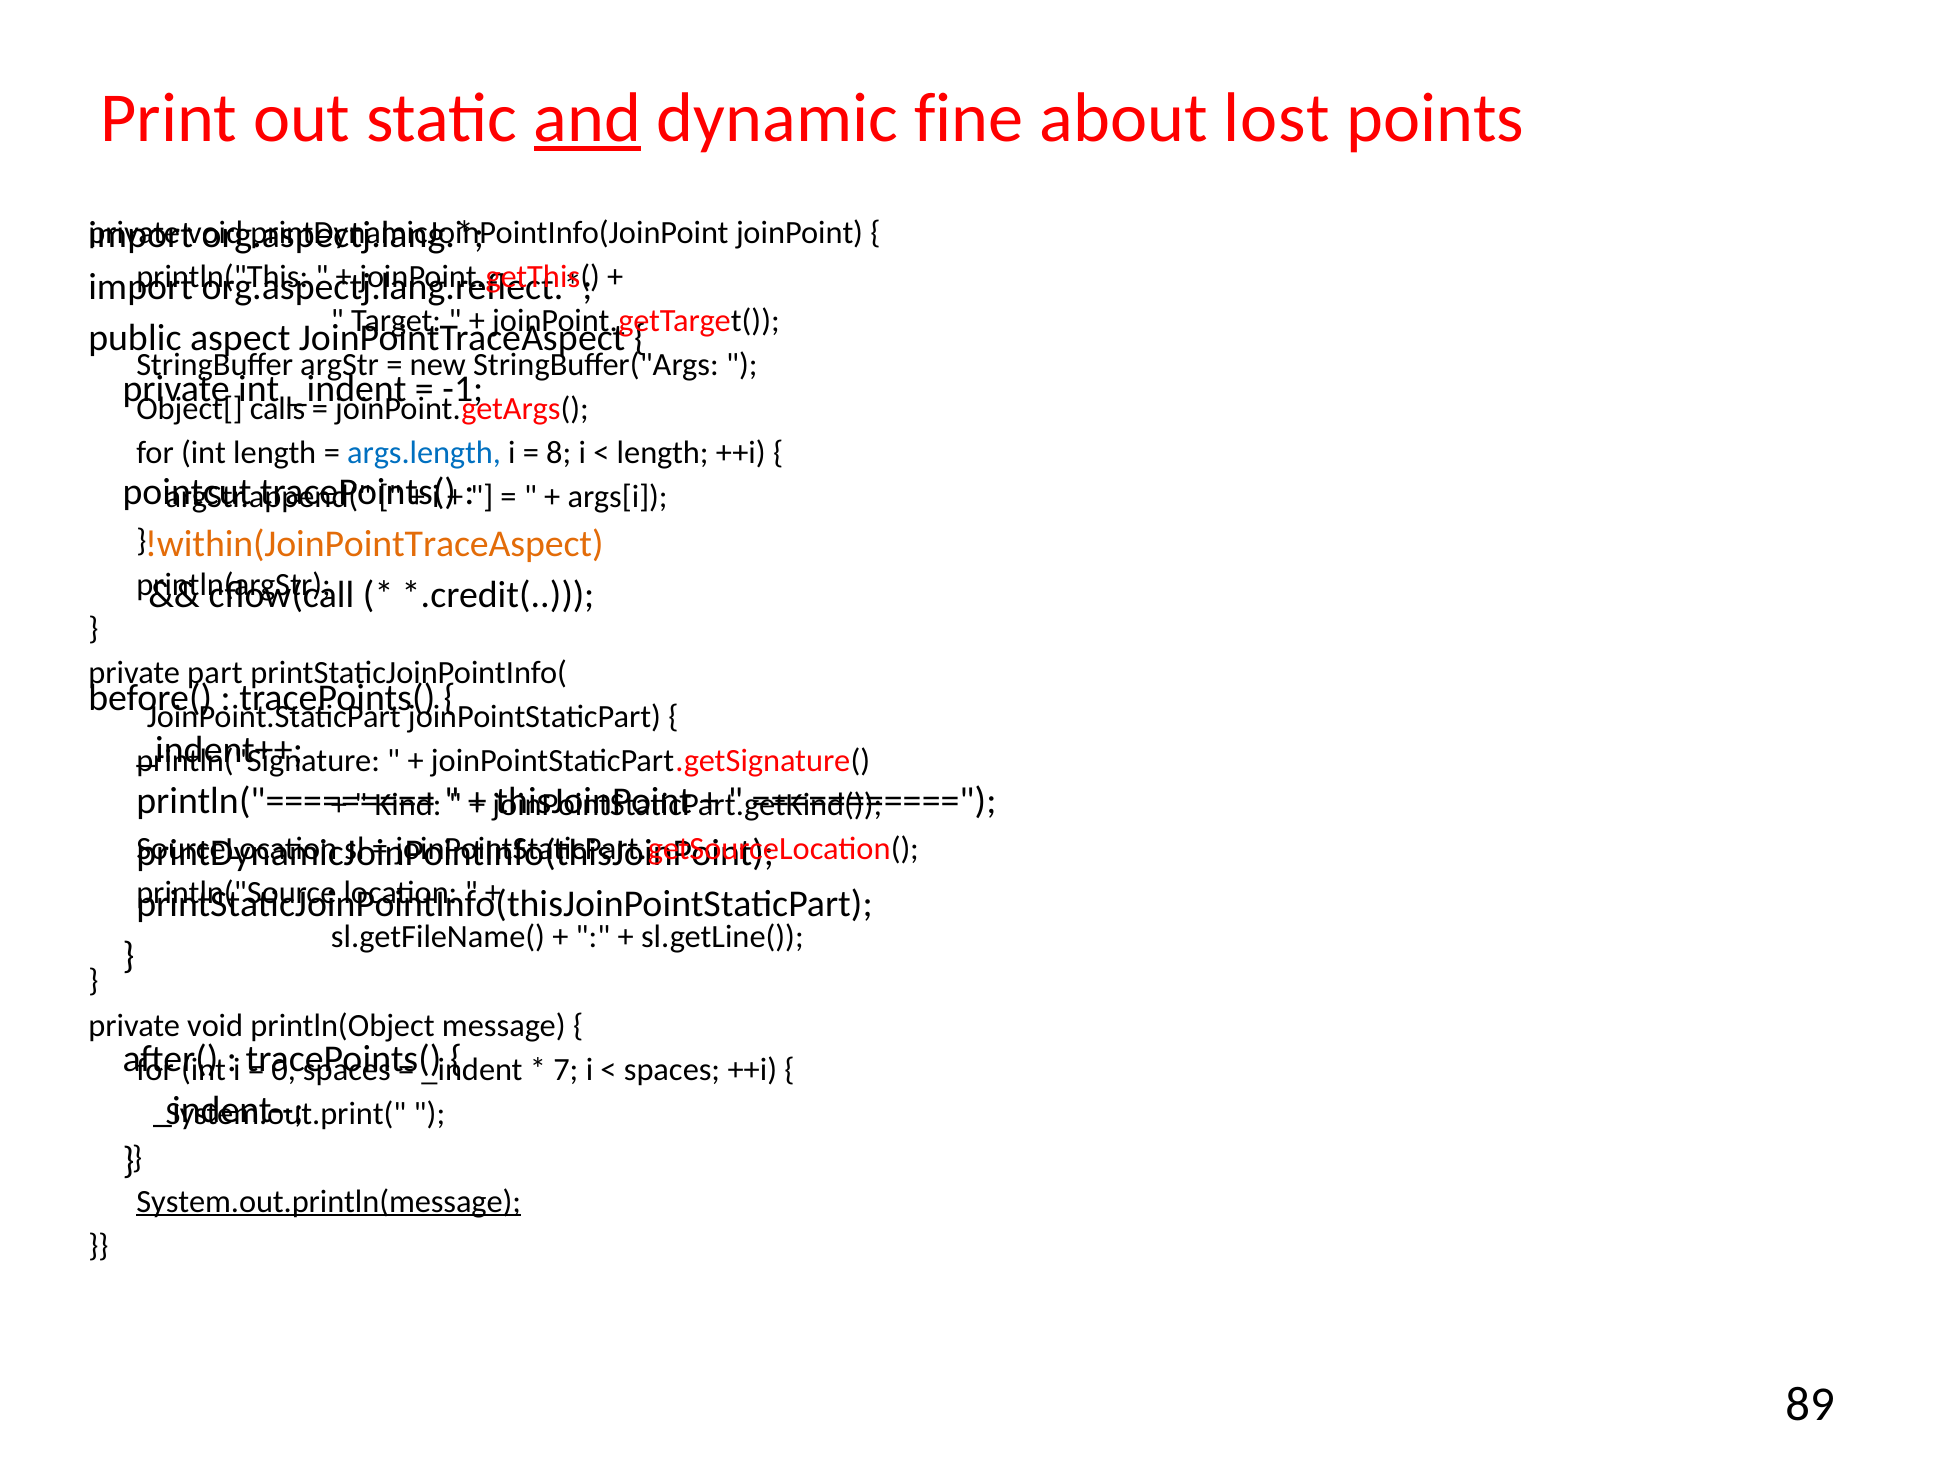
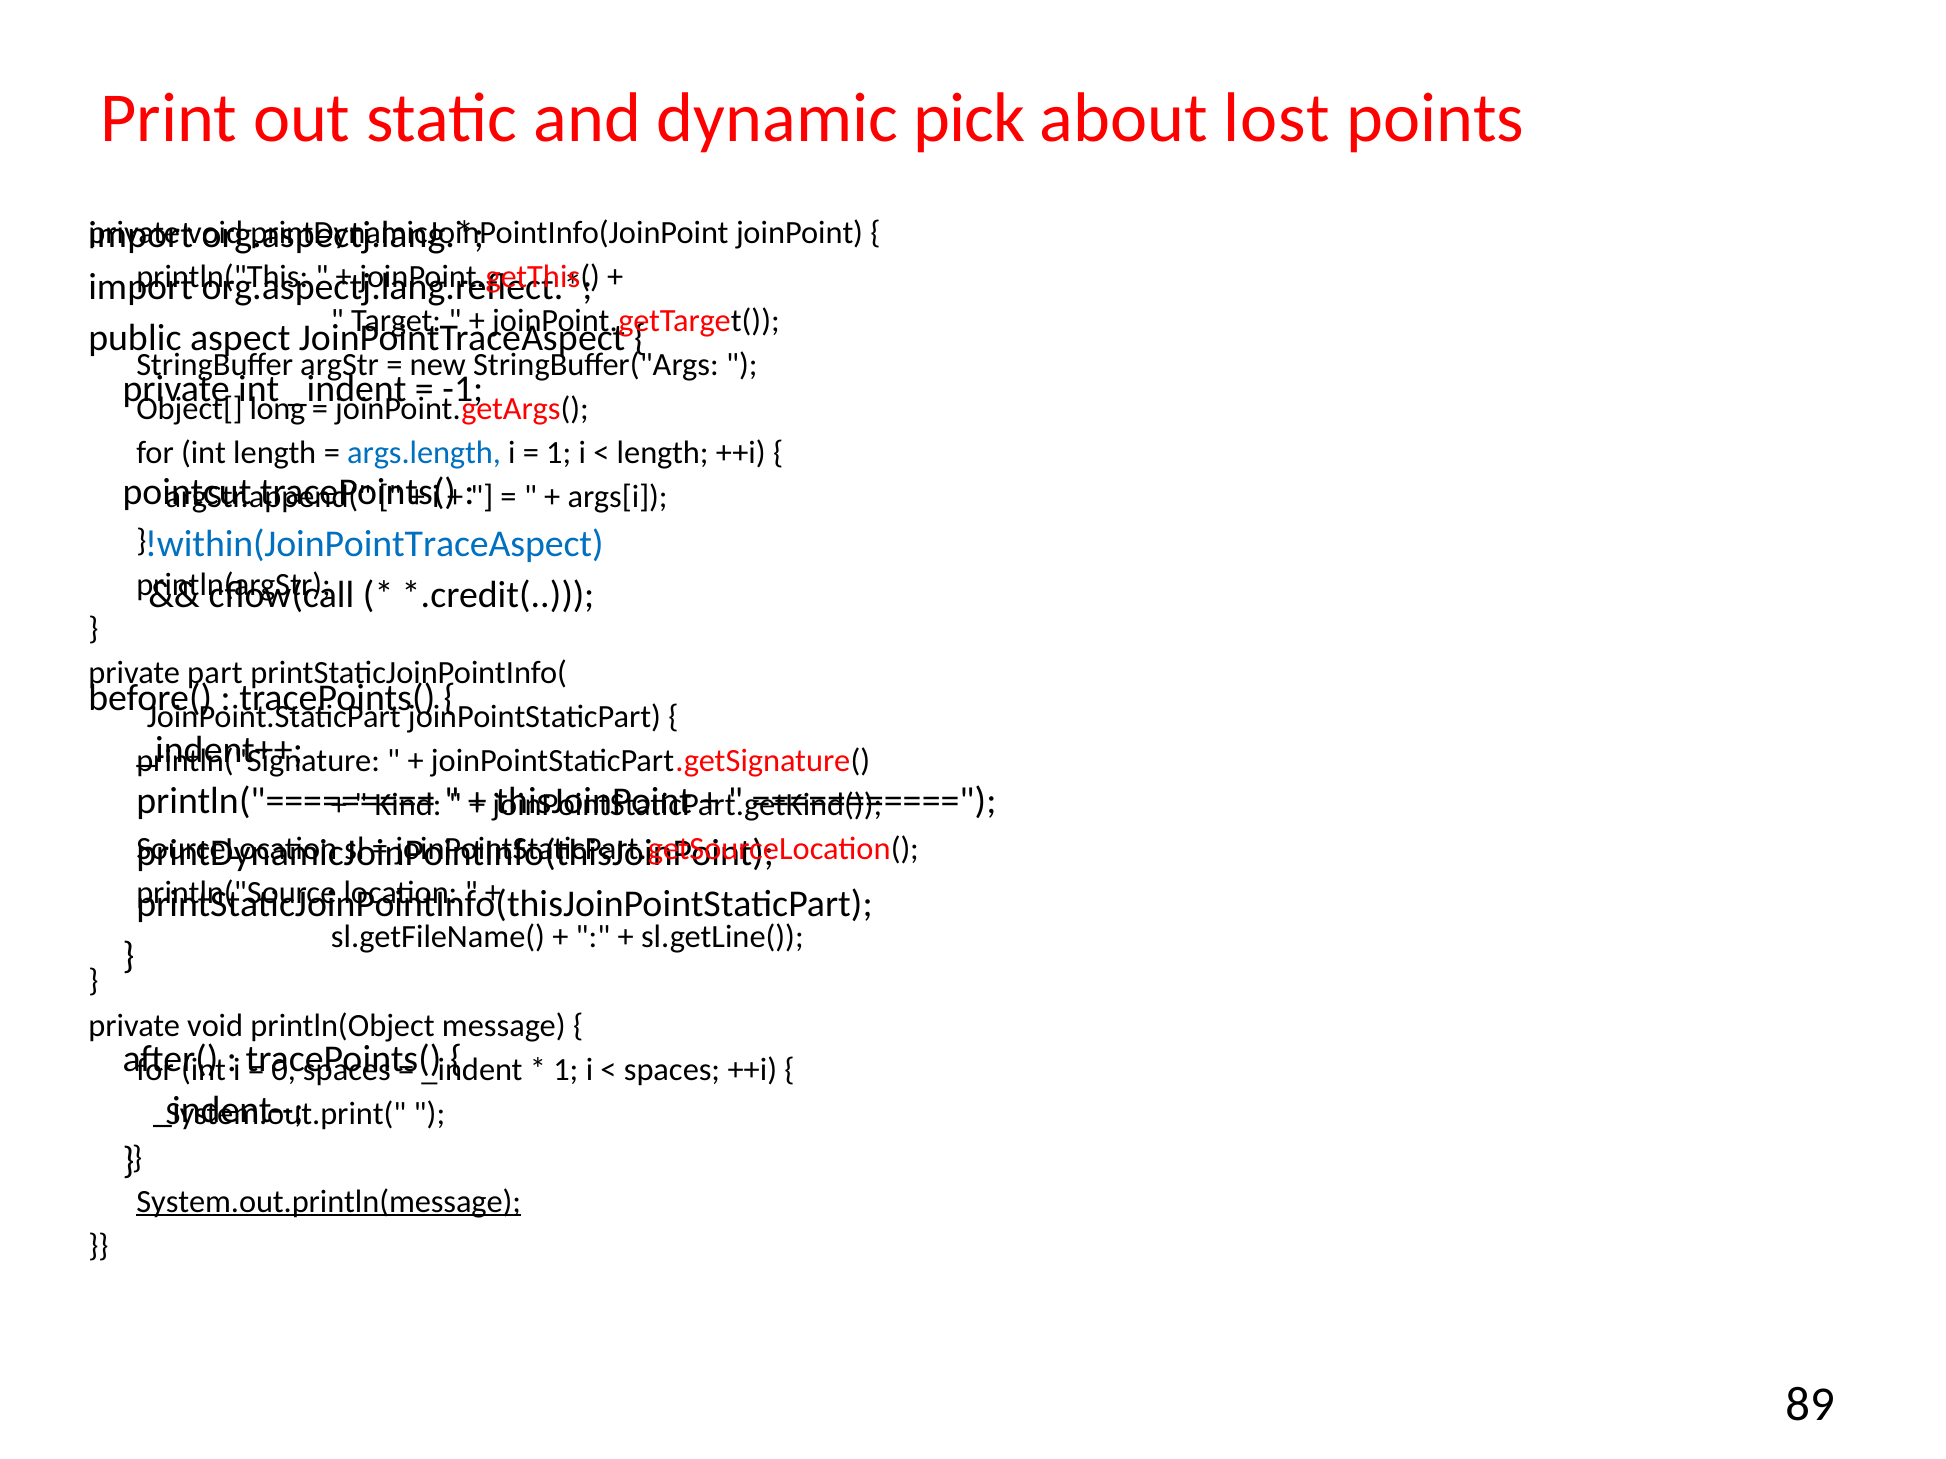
and underline: present -> none
fine: fine -> pick
calls: calls -> long
8 at (559, 453): 8 -> 1
!within(JoinPointTraceAspect colour: orange -> blue
7 at (566, 1070): 7 -> 1
